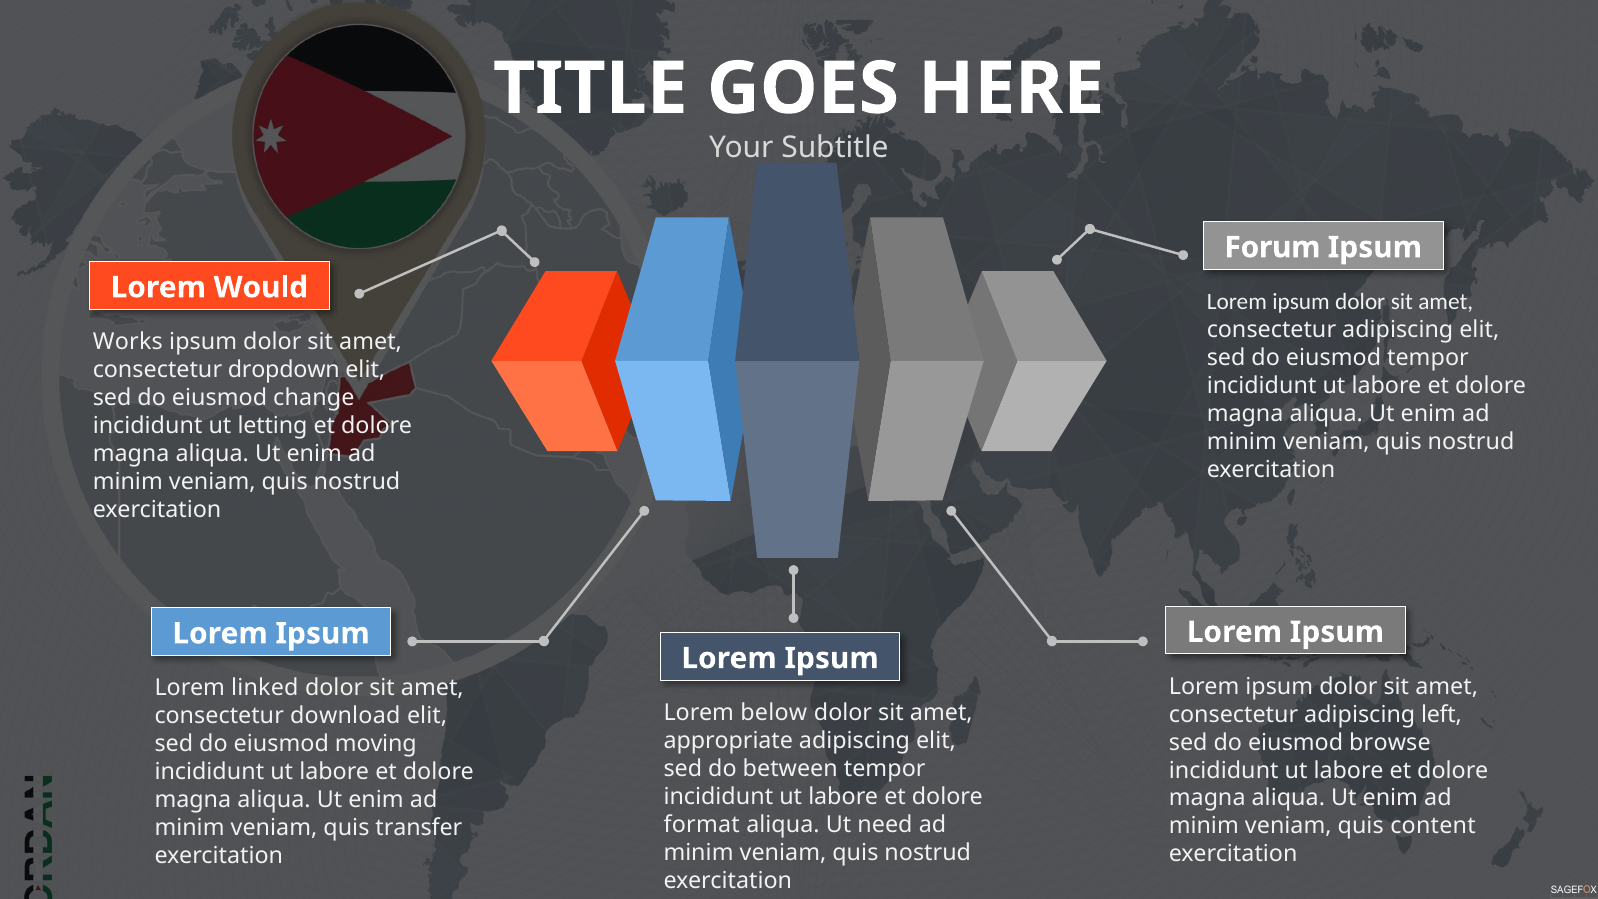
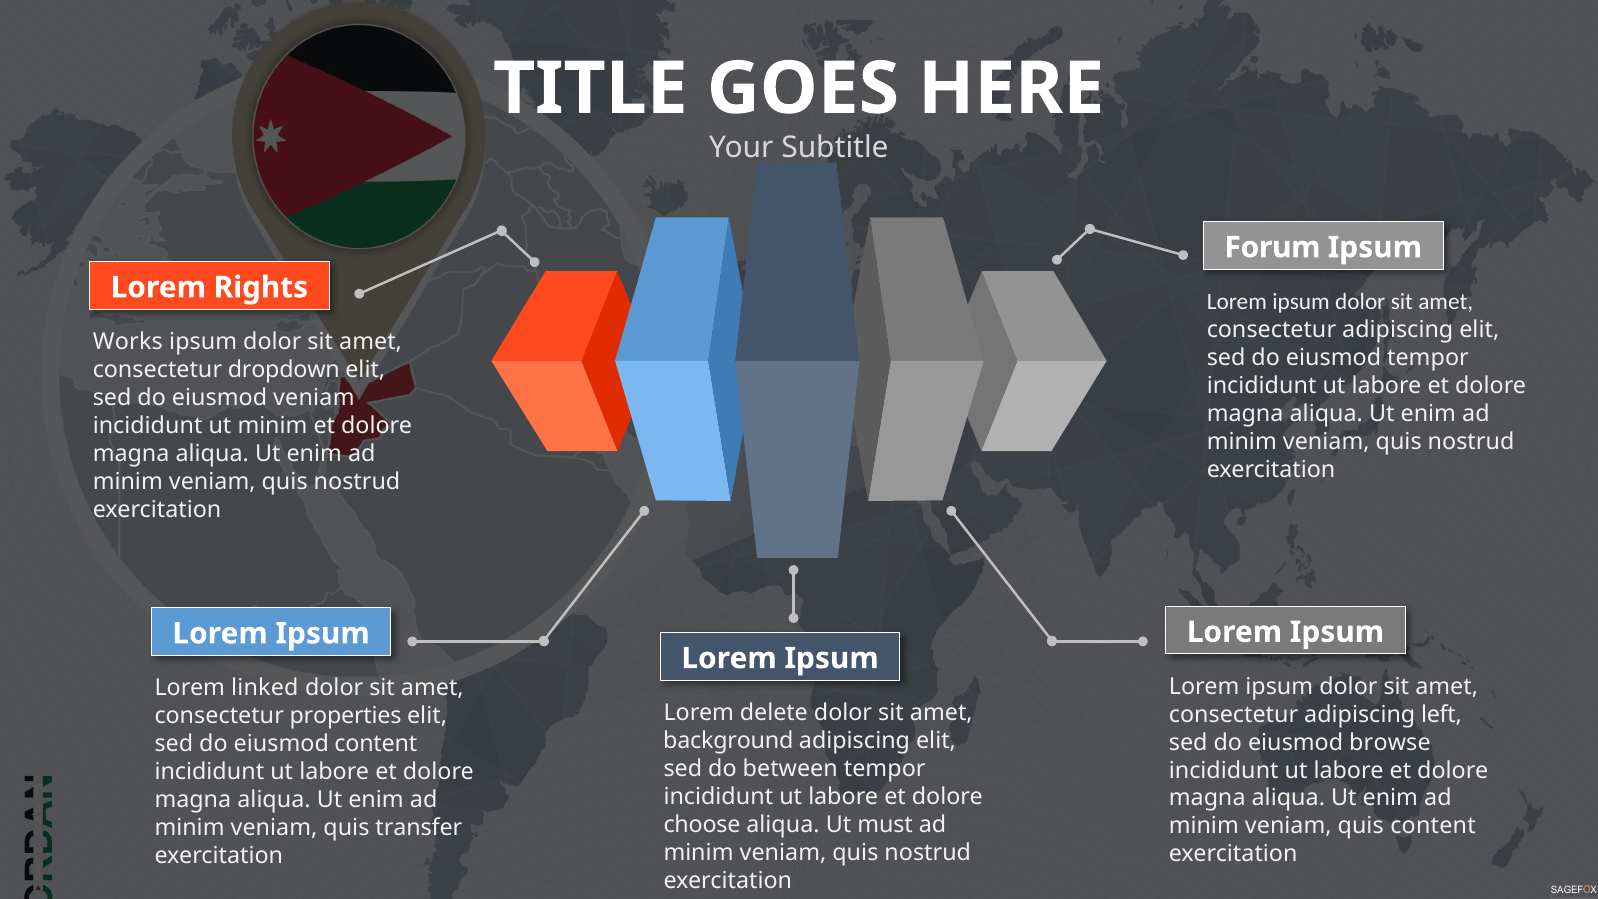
Would: Would -> Rights
eiusmod change: change -> veniam
ut letting: letting -> minim
below: below -> delete
download: download -> properties
appropriate: appropriate -> background
eiusmod moving: moving -> content
format: format -> choose
need: need -> must
